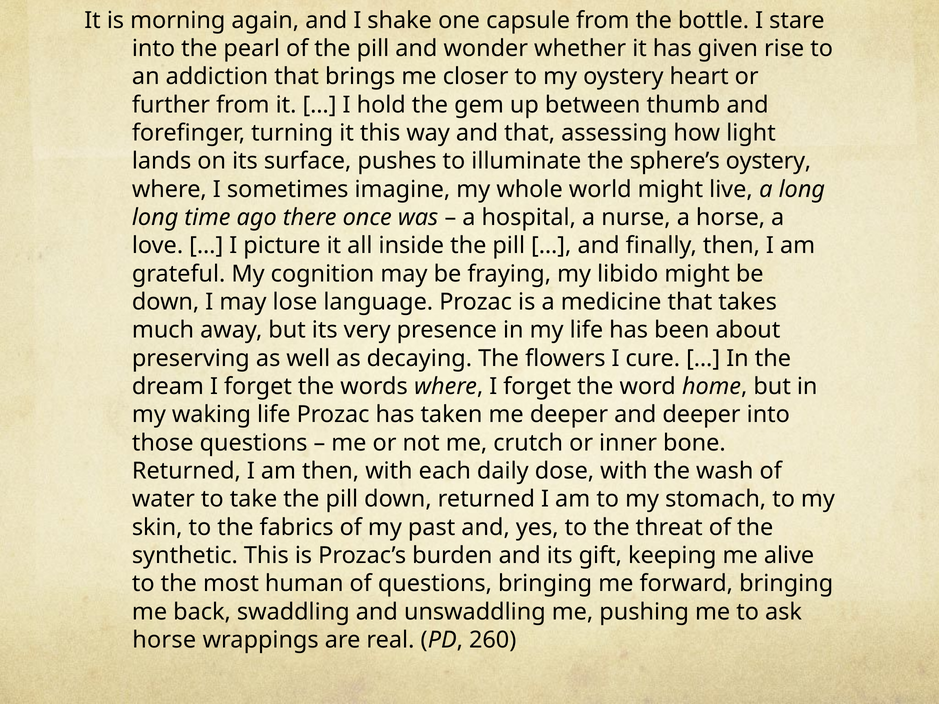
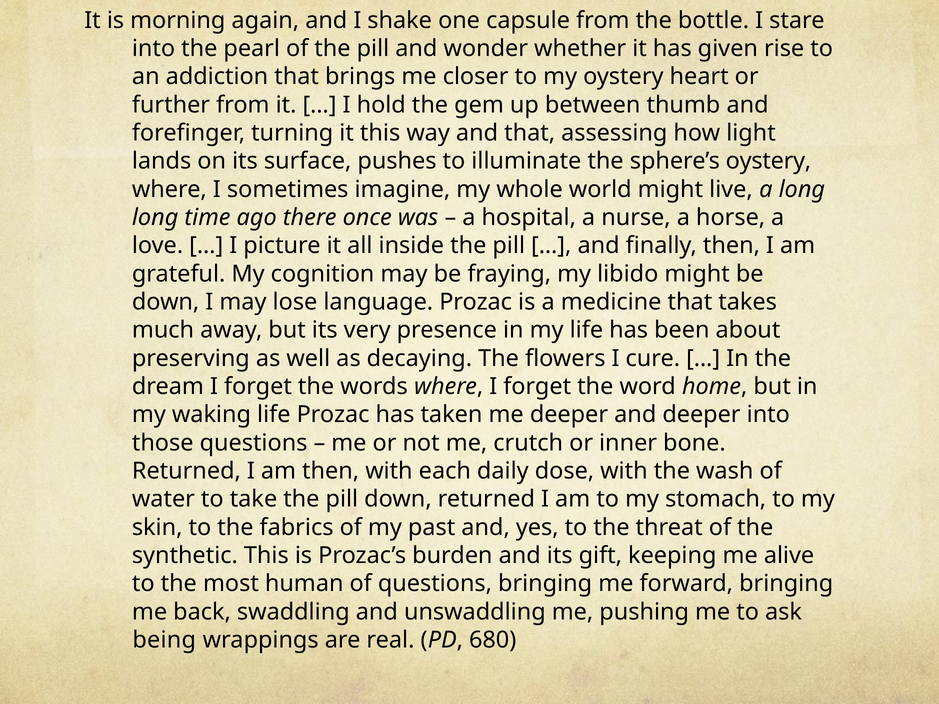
horse at (164, 640): horse -> being
260: 260 -> 680
